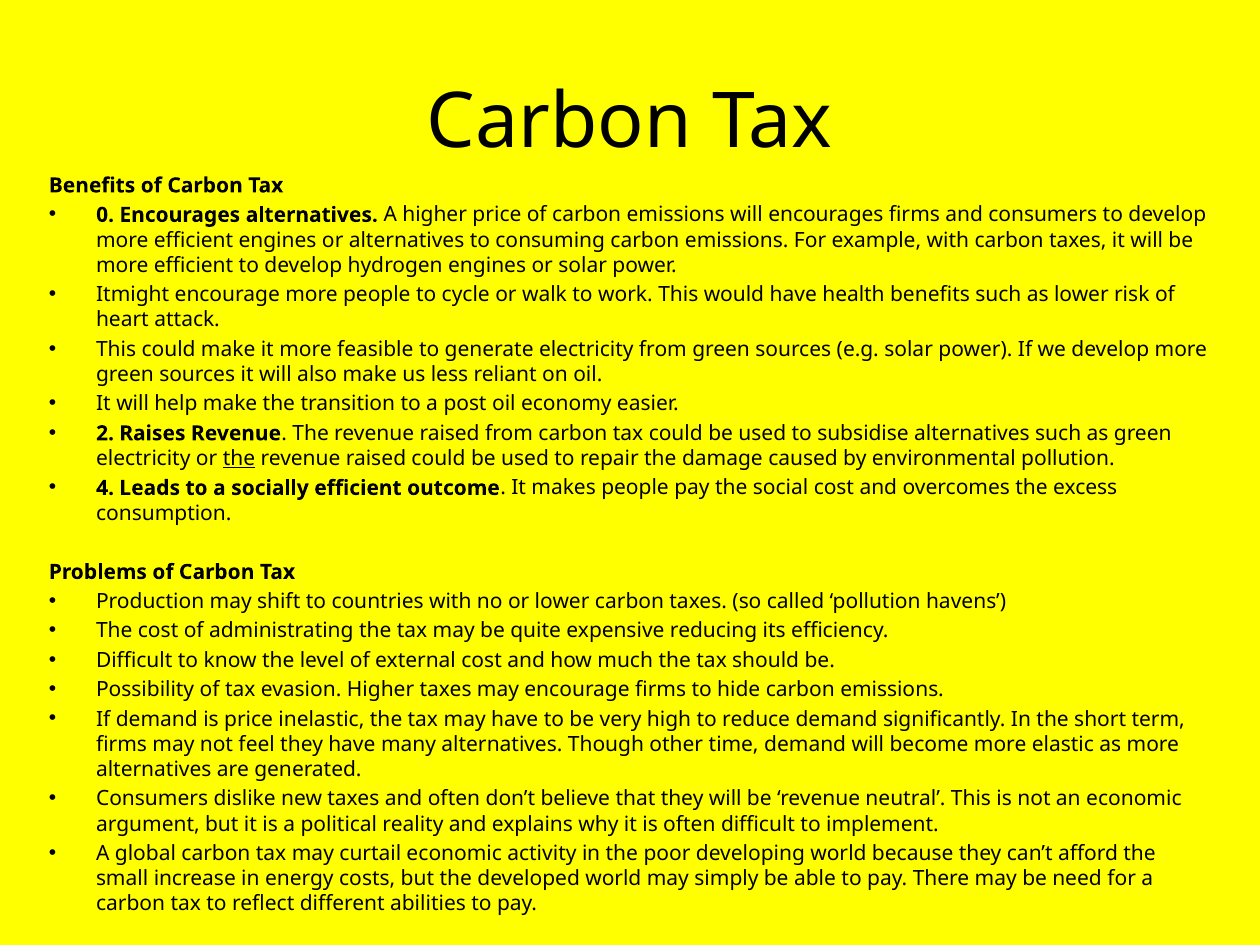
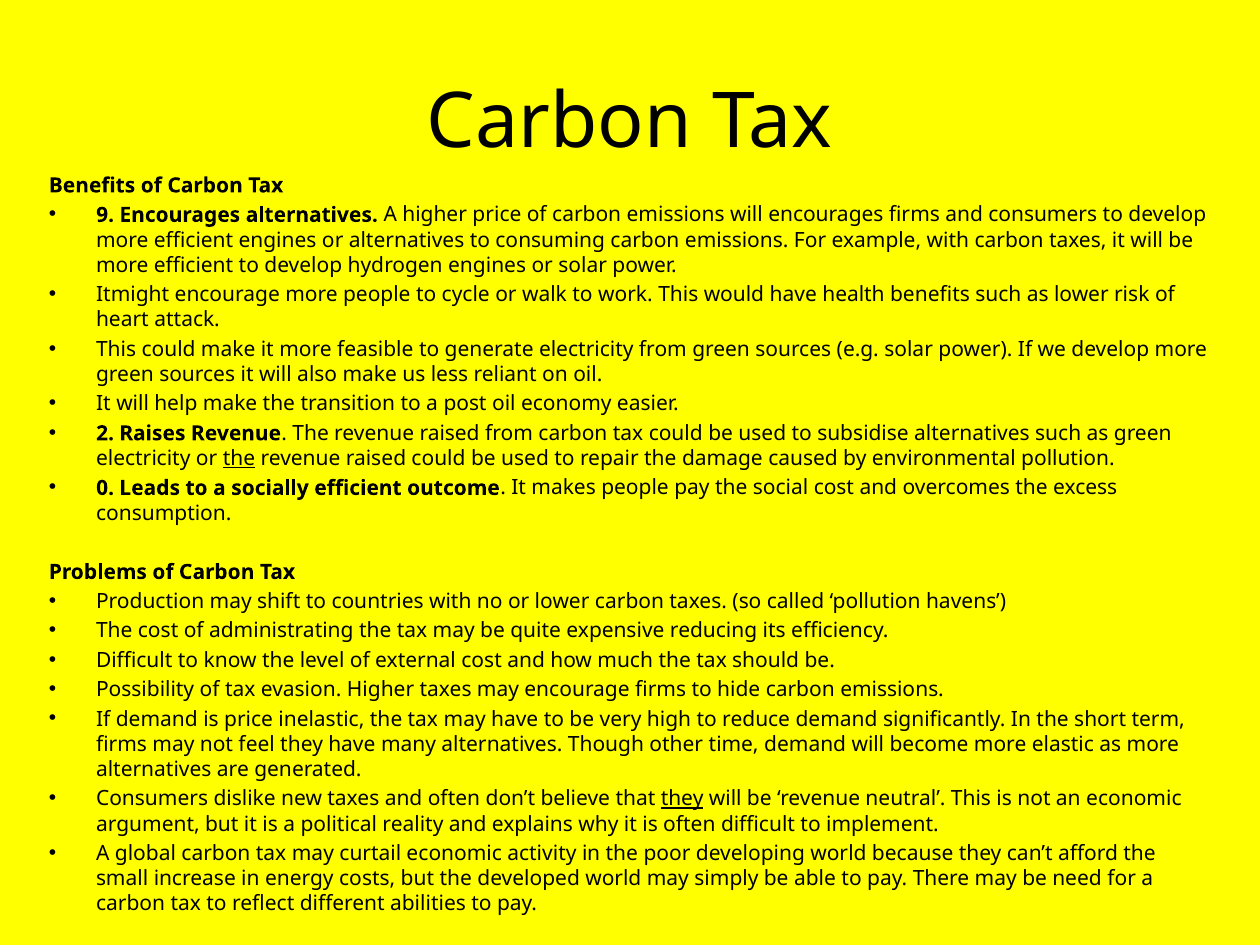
0: 0 -> 9
4: 4 -> 0
they at (682, 799) underline: none -> present
